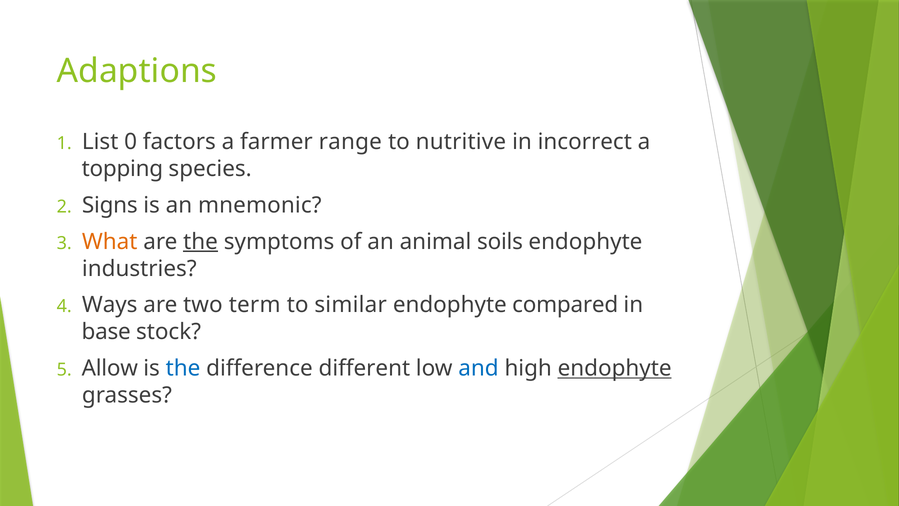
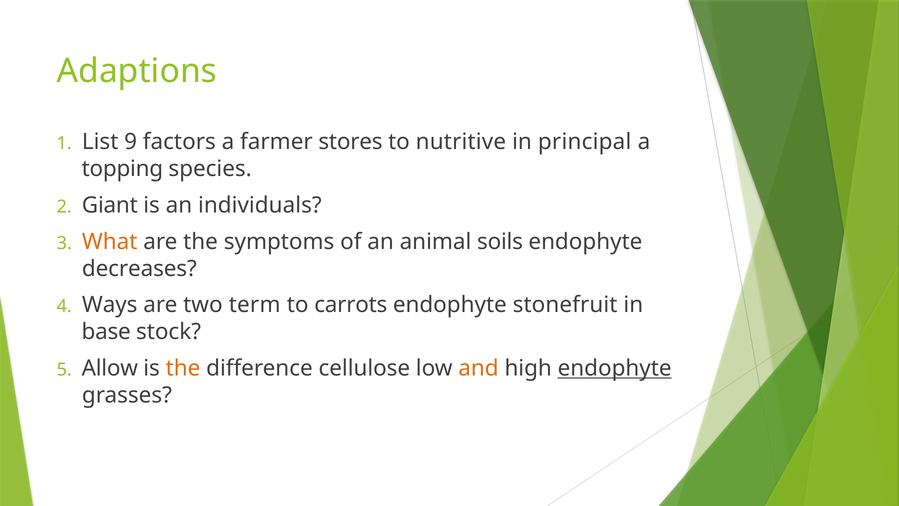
0: 0 -> 9
range: range -> stores
incorrect: incorrect -> principal
Signs: Signs -> Giant
mnemonic: mnemonic -> individuals
the at (201, 241) underline: present -> none
industries: industries -> decreases
similar: similar -> carrots
compared: compared -> stonefruit
the at (183, 368) colour: blue -> orange
different: different -> cellulose
and colour: blue -> orange
